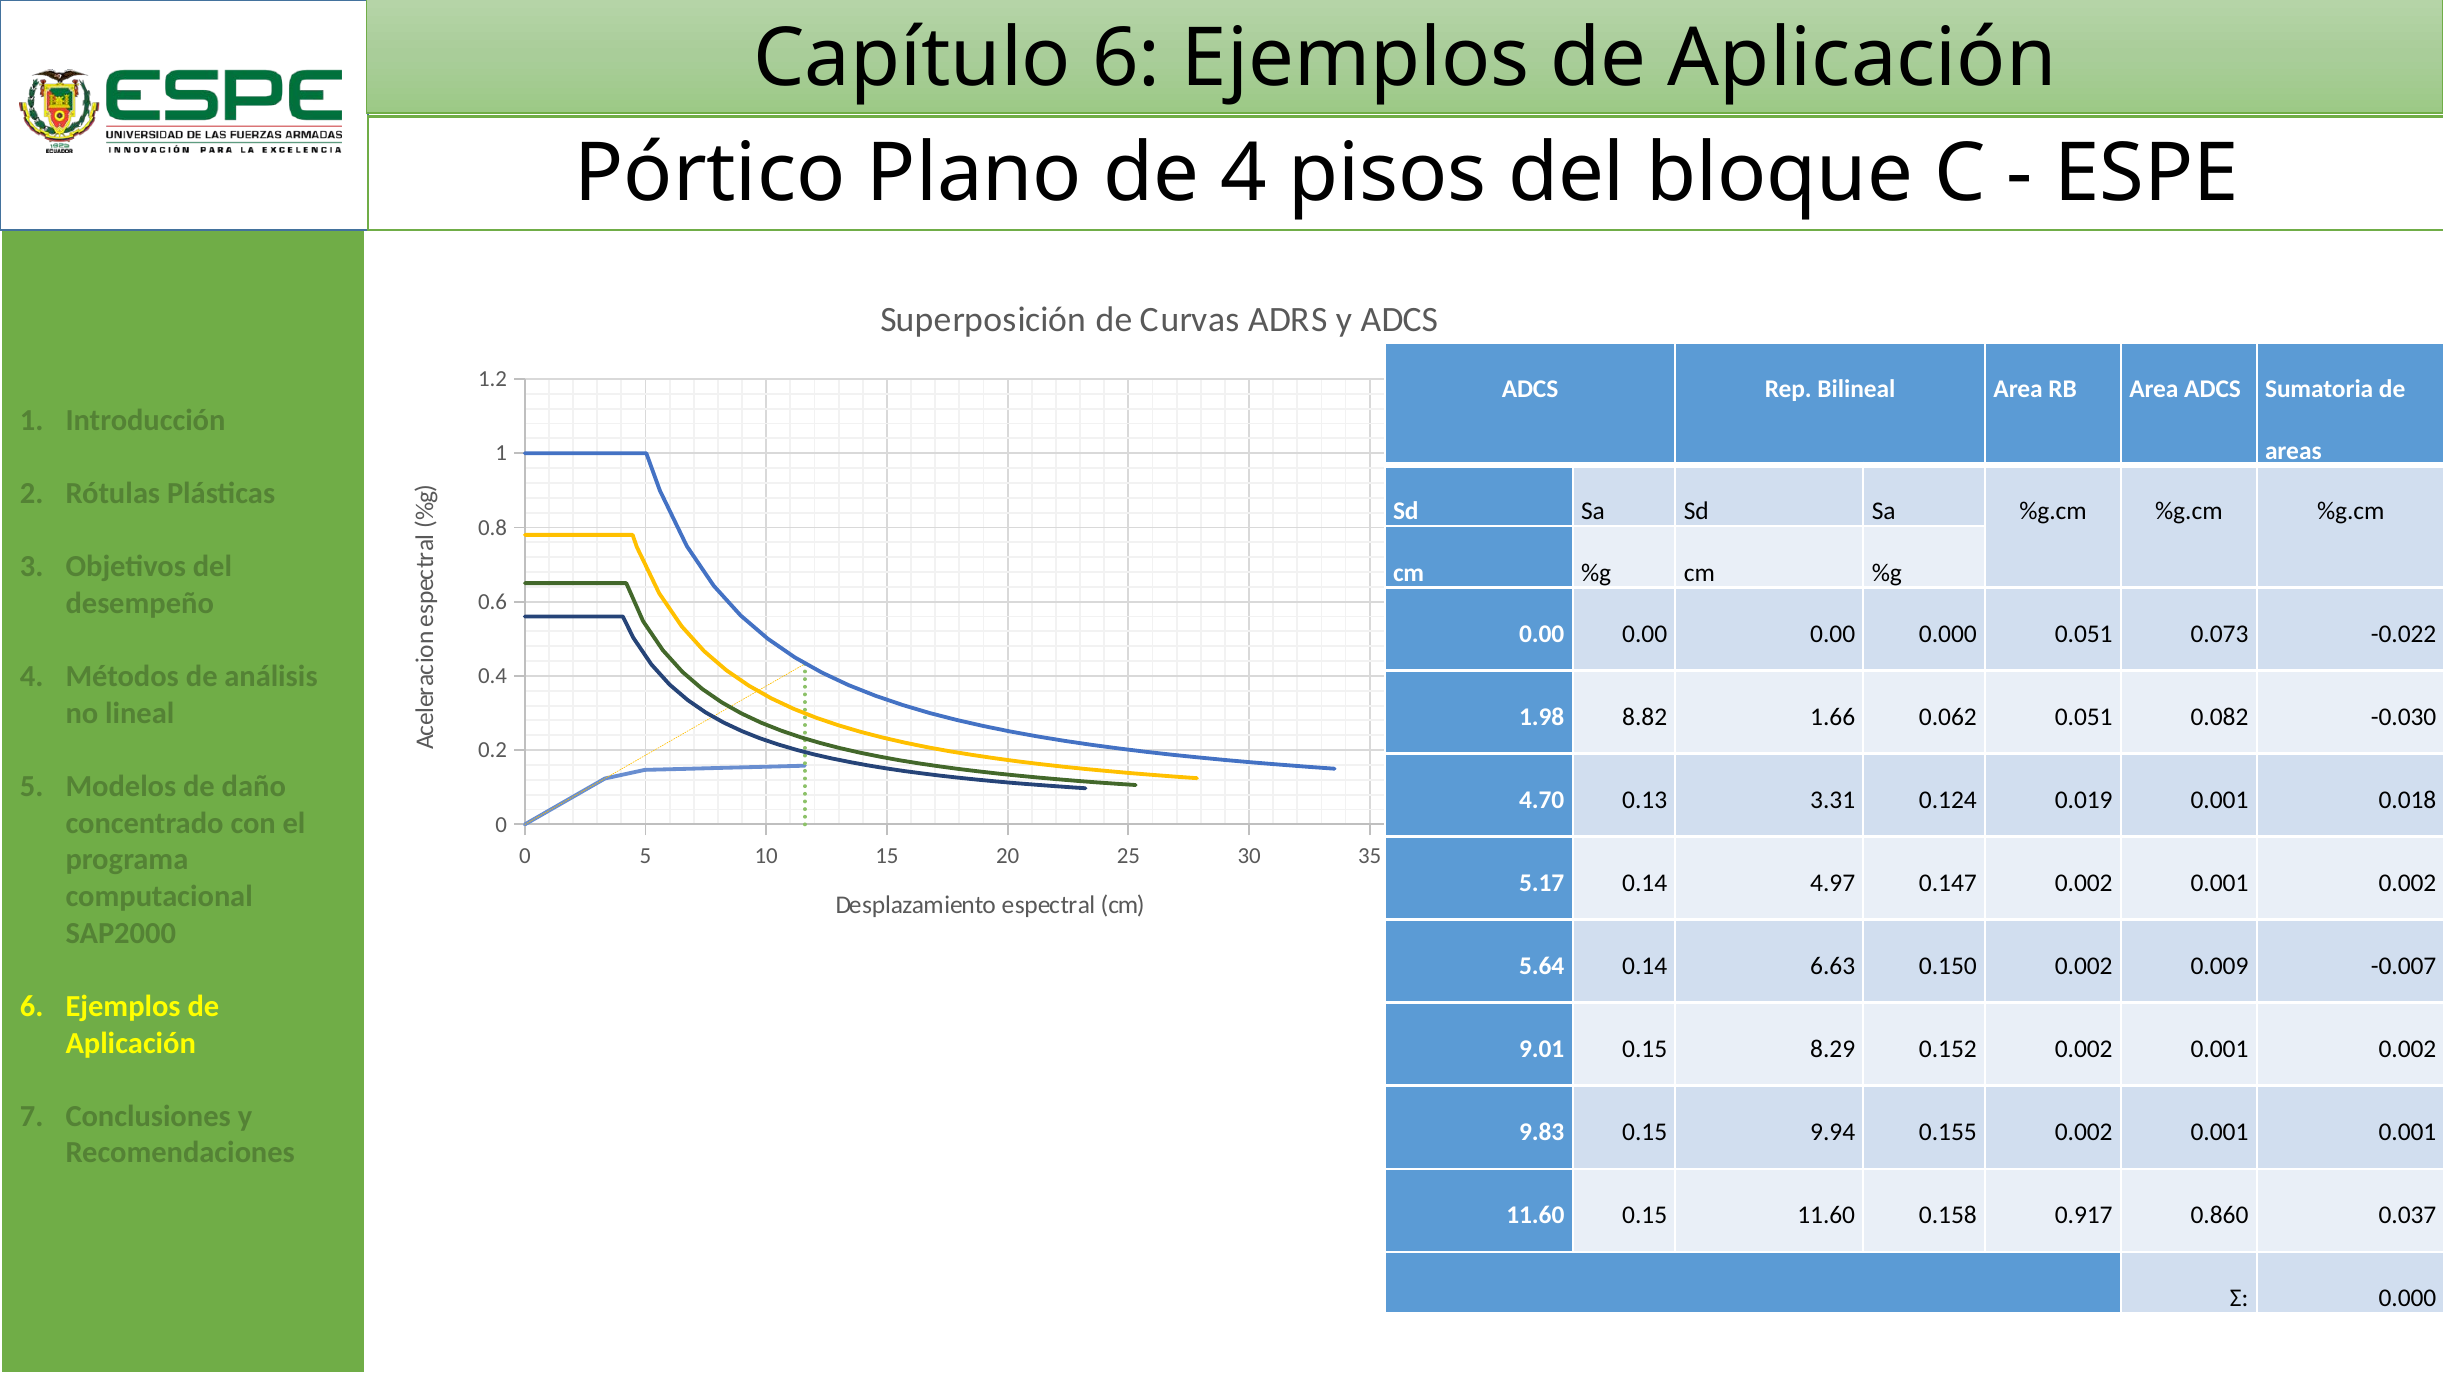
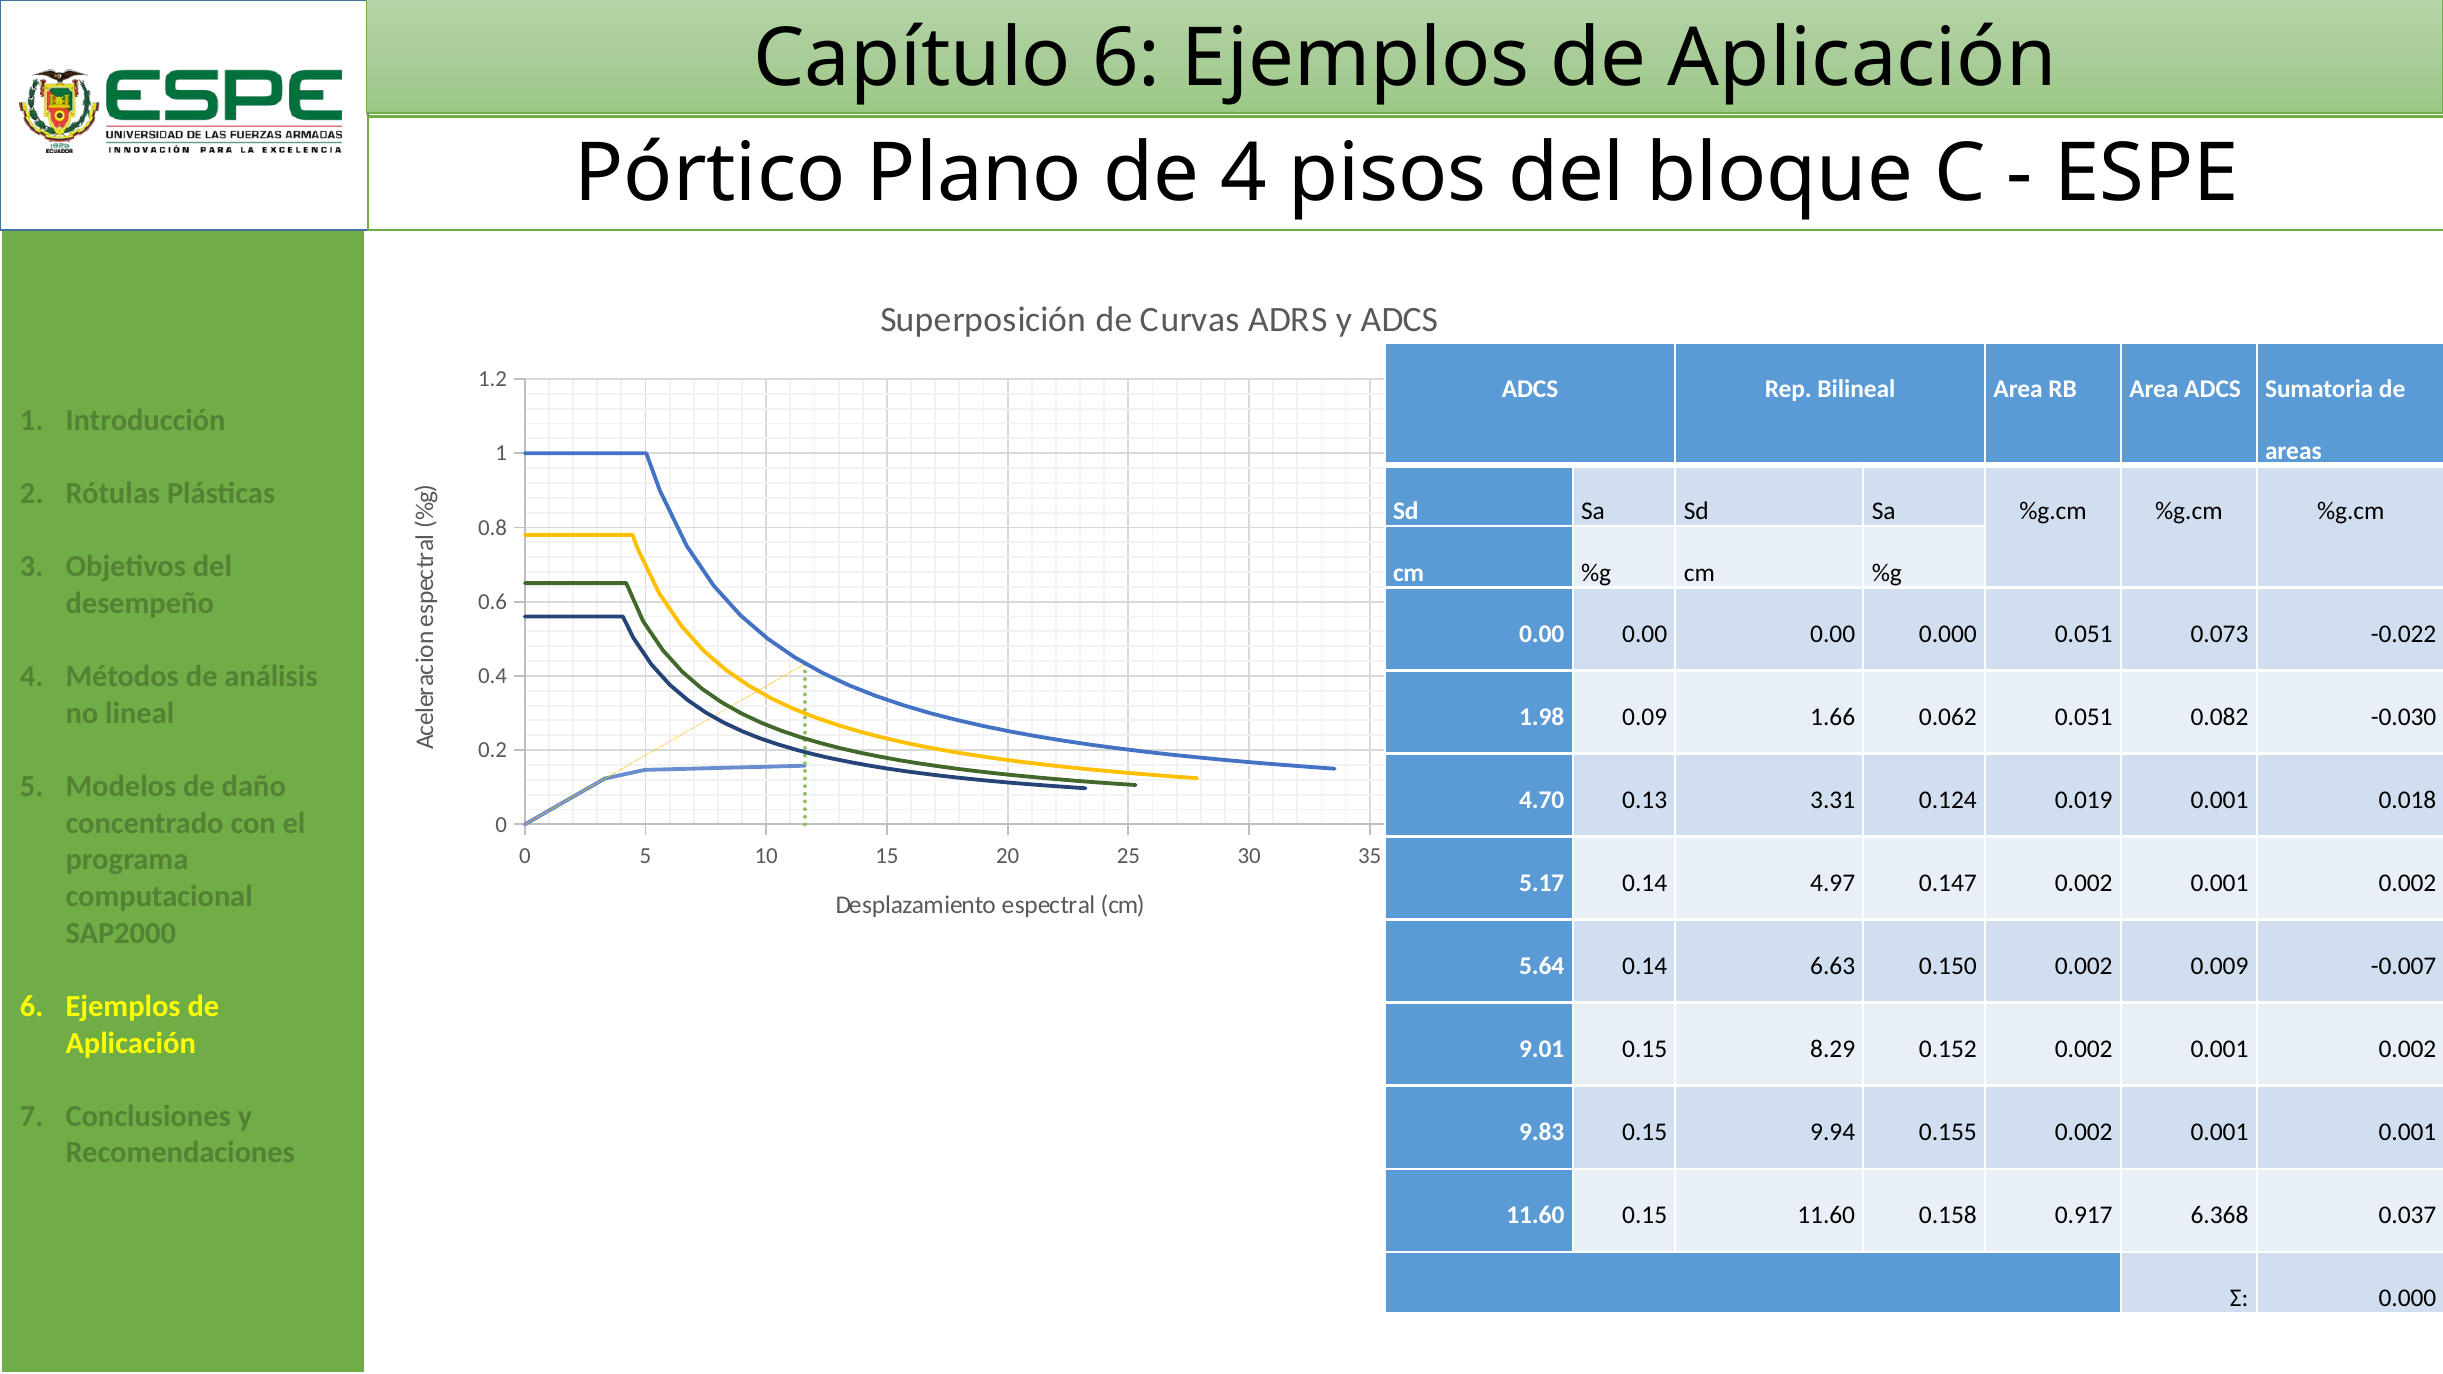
8.82: 8.82 -> 0.09
0.860: 0.860 -> 6.368
